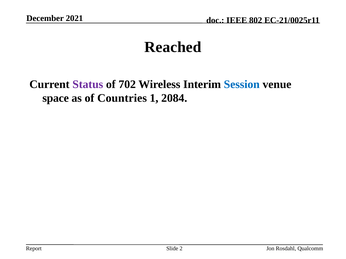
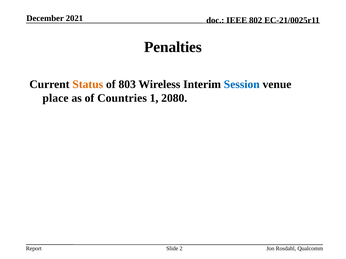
Reached: Reached -> Penalties
Status colour: purple -> orange
702: 702 -> 803
space: space -> place
2084: 2084 -> 2080
